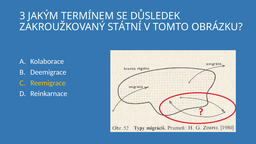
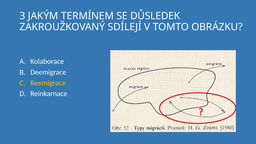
STÁTNÍ: STÁTNÍ -> SDÍLEJÍ
